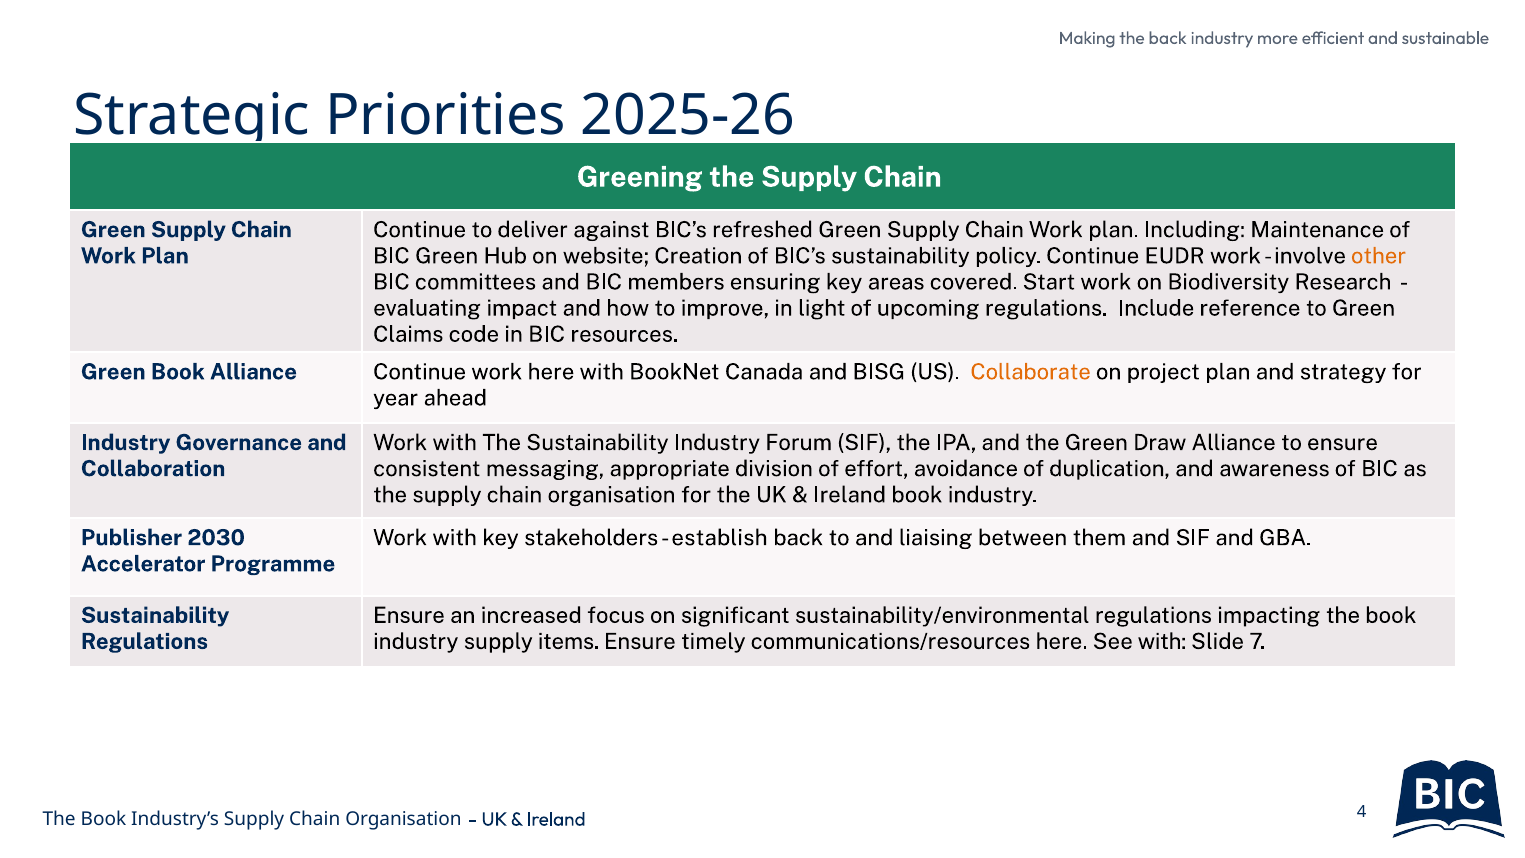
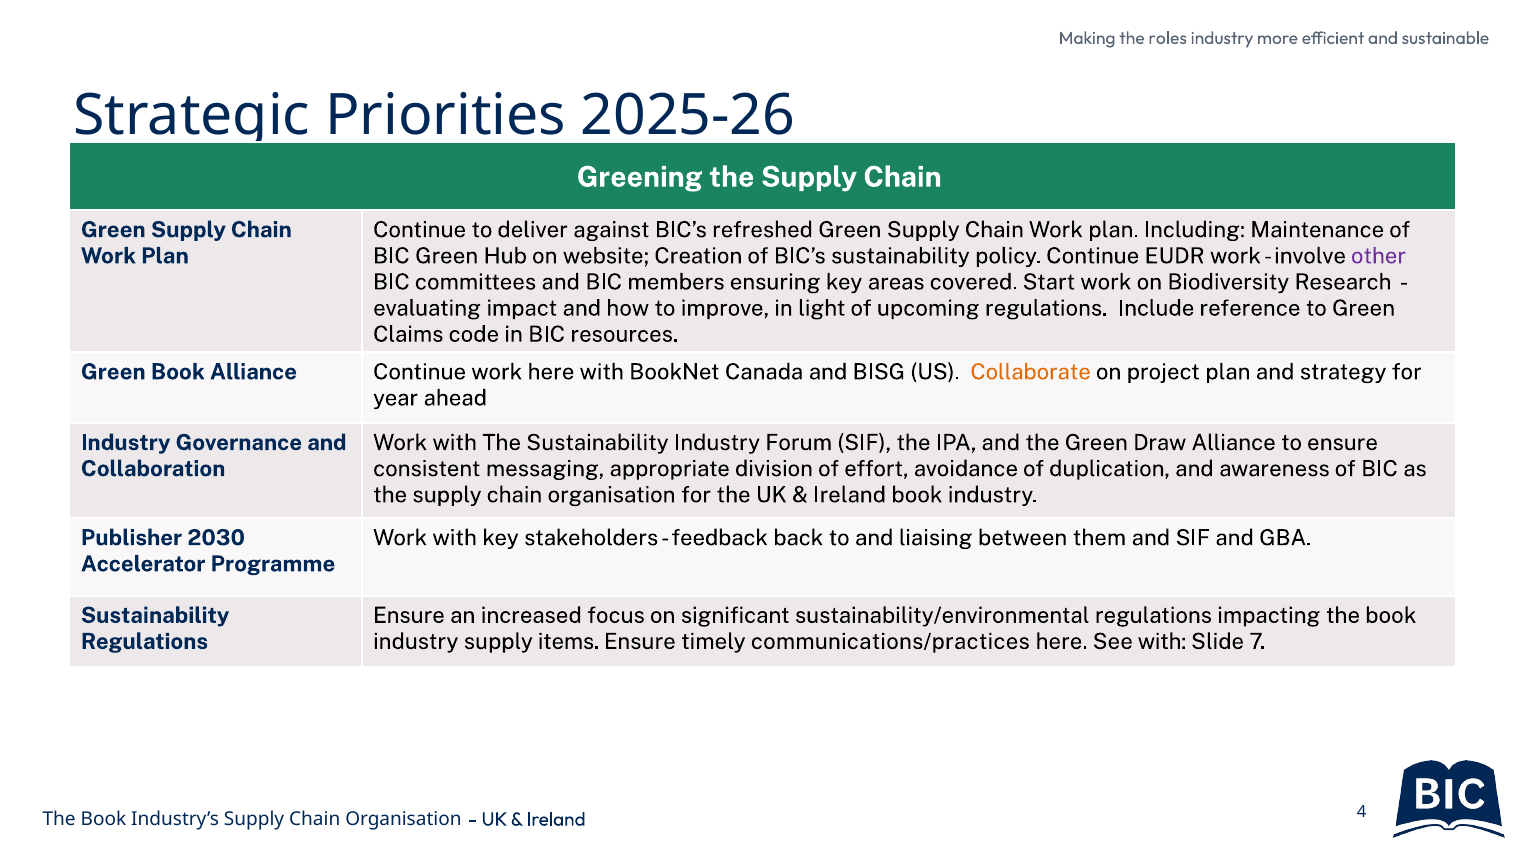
the back: back -> roles
other colour: orange -> purple
establish: establish -> feedback
communications/resources: communications/resources -> communications/practices
